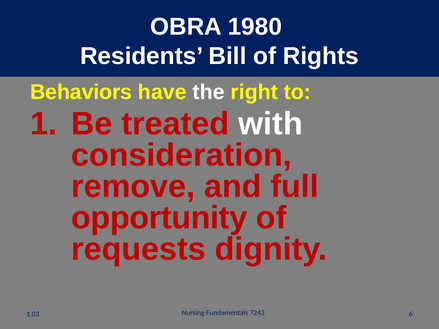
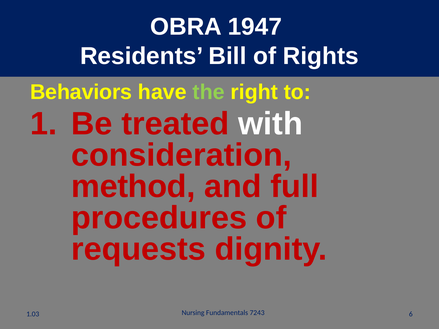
1980: 1980 -> 1947
the colour: white -> light green
remove: remove -> method
opportunity: opportunity -> procedures
